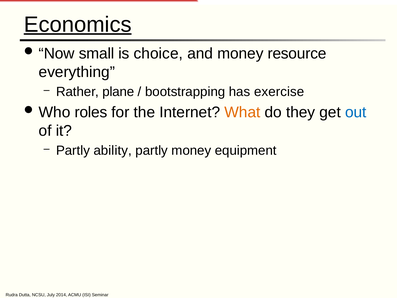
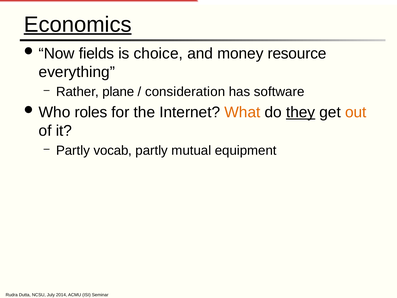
small: small -> fields
bootstrapping: bootstrapping -> consideration
exercise: exercise -> software
they underline: none -> present
out colour: blue -> orange
ability: ability -> vocab
partly money: money -> mutual
